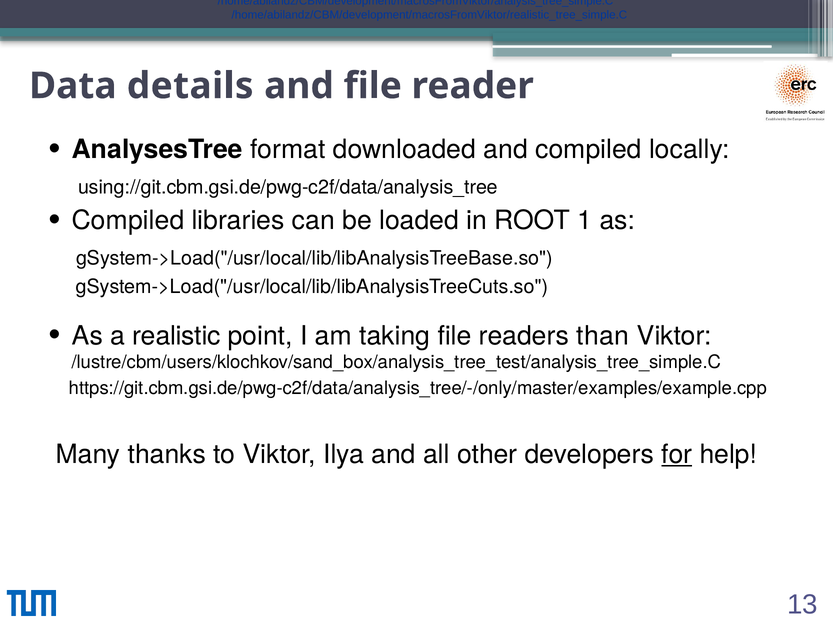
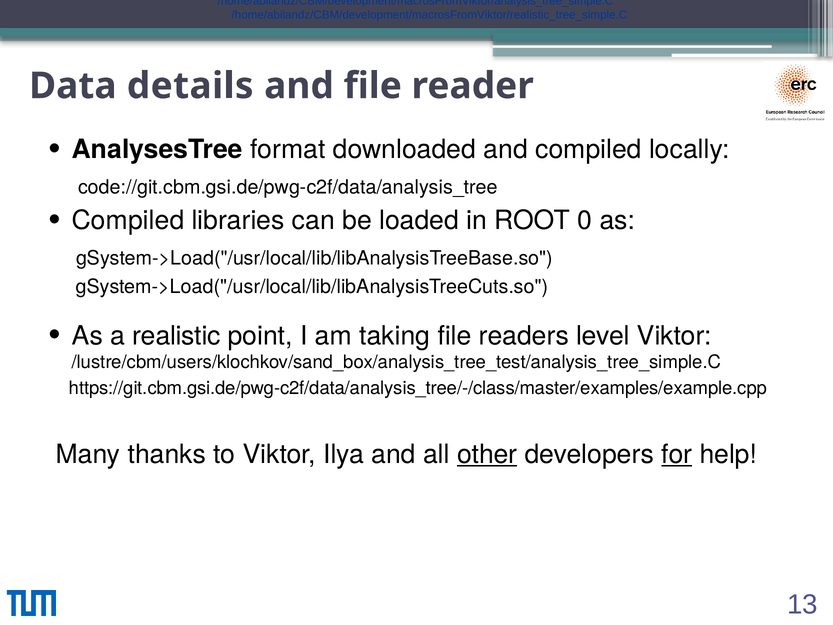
using://git.cbm.gsi.de/pwg-c2f/data/analysis_tree: using://git.cbm.gsi.de/pwg-c2f/data/analysis_tree -> code://git.cbm.gsi.de/pwg-c2f/data/analysis_tree
1: 1 -> 0
than: than -> level
https://git.cbm.gsi.de/pwg-c2f/data/analysis_tree/-/only/master/examples/example.cpp: https://git.cbm.gsi.de/pwg-c2f/data/analysis_tree/-/only/master/examples/example.cpp -> https://git.cbm.gsi.de/pwg-c2f/data/analysis_tree/-/class/master/examples/example.cpp
other underline: none -> present
